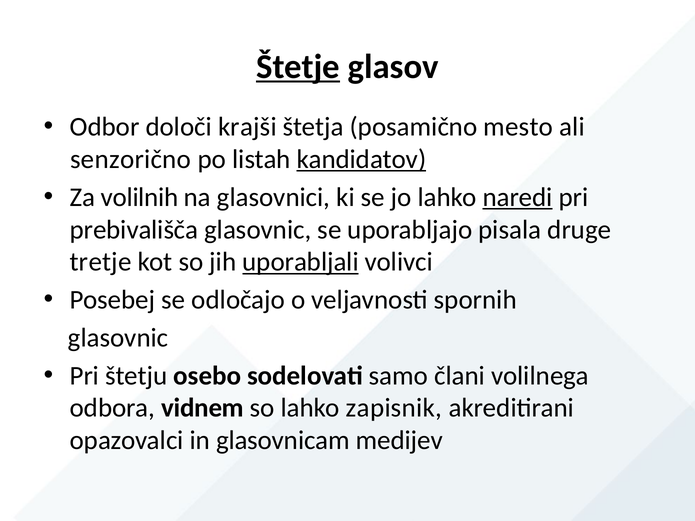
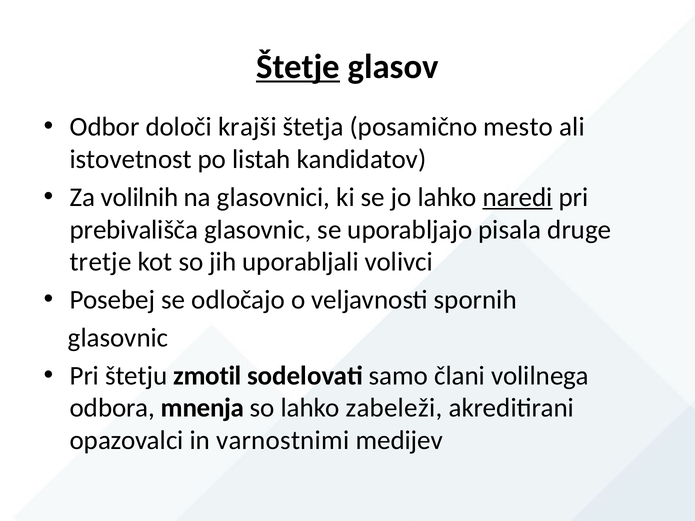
senzorično: senzorično -> istovetnost
kandidatov underline: present -> none
uporabljali underline: present -> none
osebo: osebo -> zmotil
vidnem: vidnem -> mnenja
zapisnik: zapisnik -> zabeleži
glasovnicam: glasovnicam -> varnostnimi
